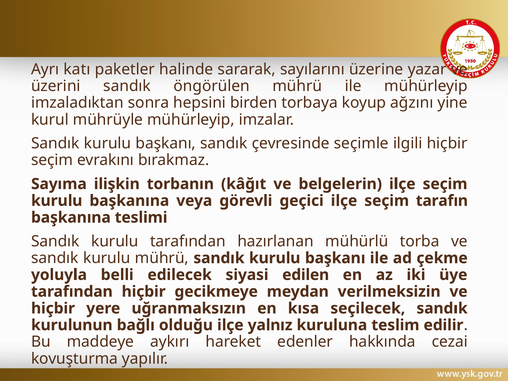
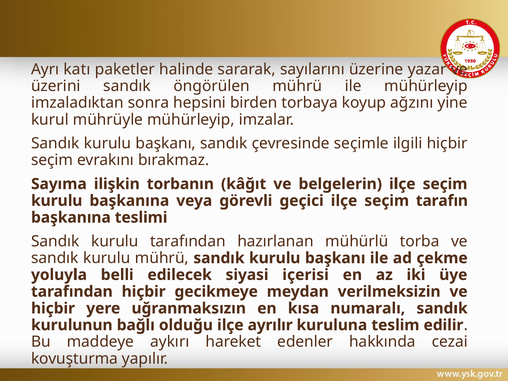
edilen: edilen -> içerisi
seçilecek: seçilecek -> numaralı
yalnız: yalnız -> ayrılır
